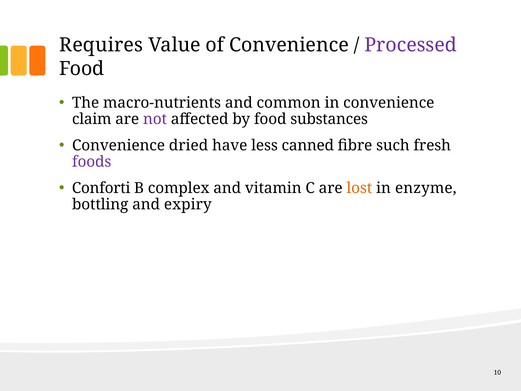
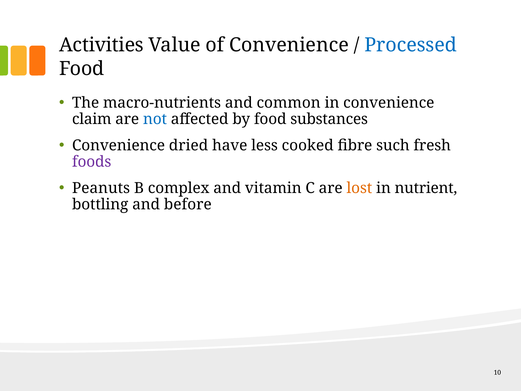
Requires: Requires -> Activities
Processed colour: purple -> blue
not colour: purple -> blue
canned: canned -> cooked
Conforti: Conforti -> Peanuts
enzyme: enzyme -> nutrient
expiry: expiry -> before
